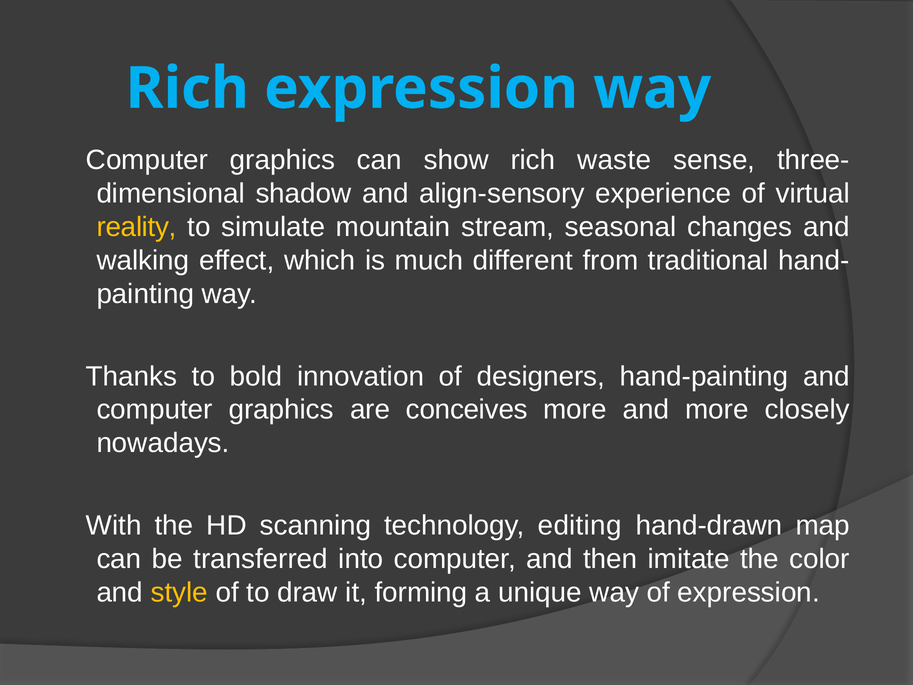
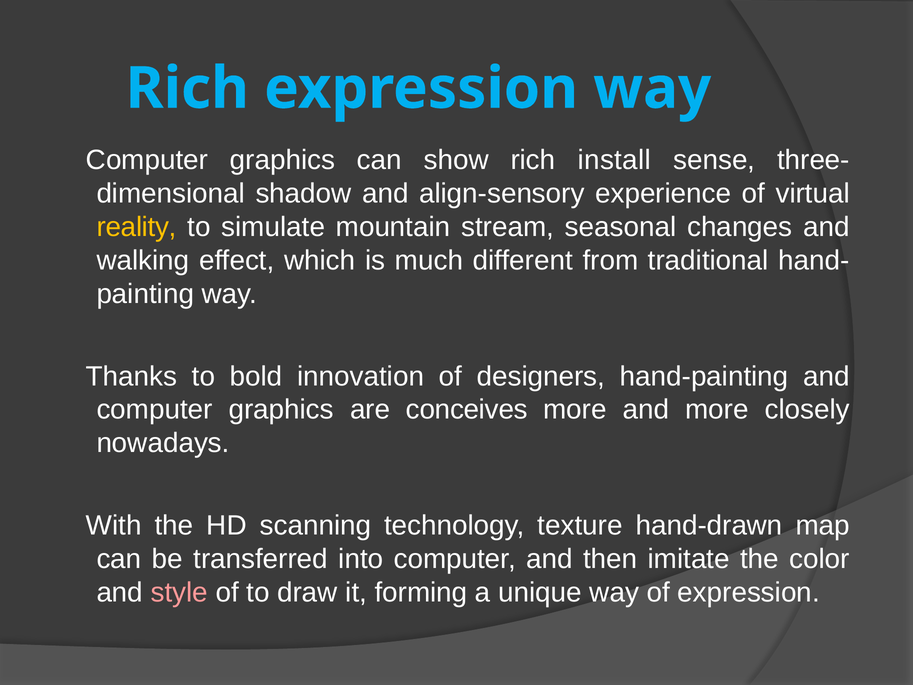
waste: waste -> install
editing: editing -> texture
style colour: yellow -> pink
